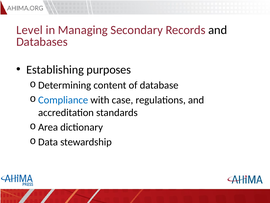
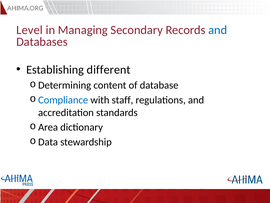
and at (218, 30) colour: black -> blue
purposes: purposes -> different
case: case -> staff
